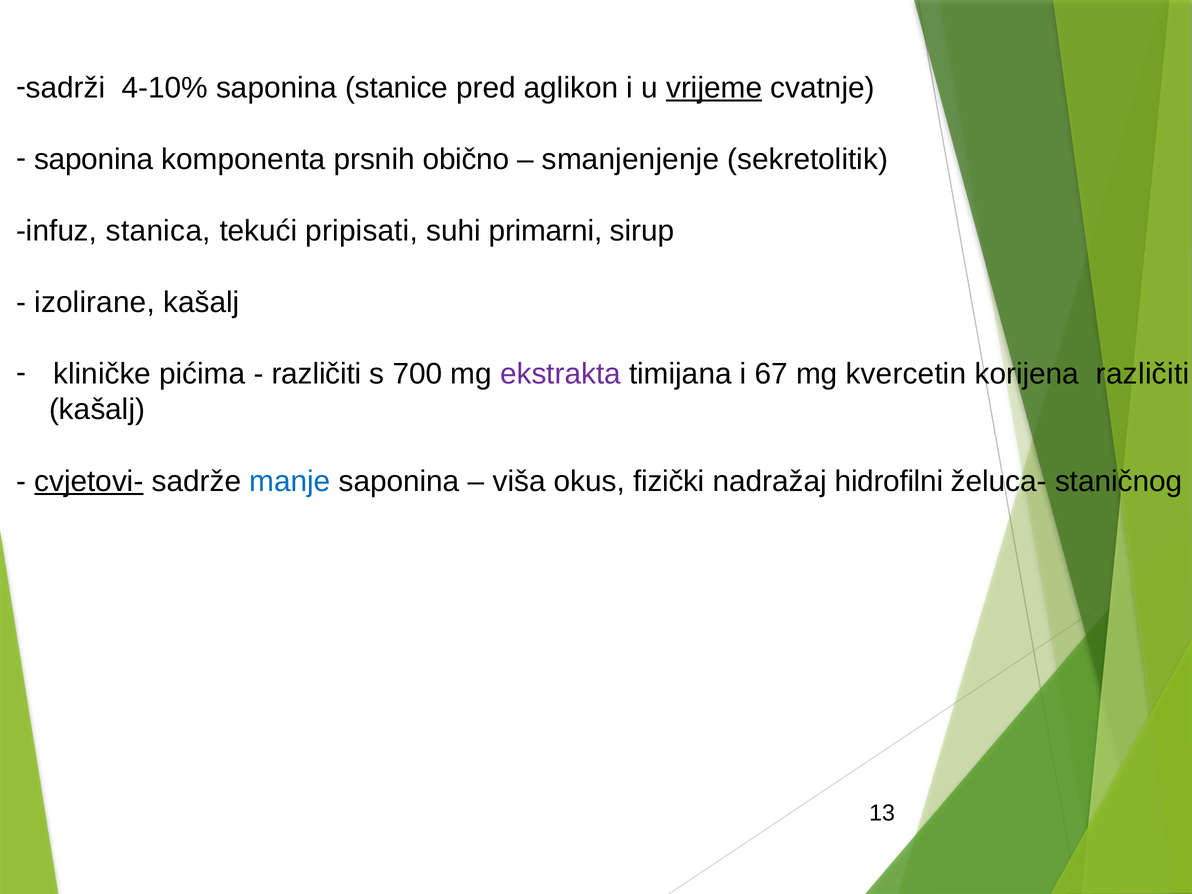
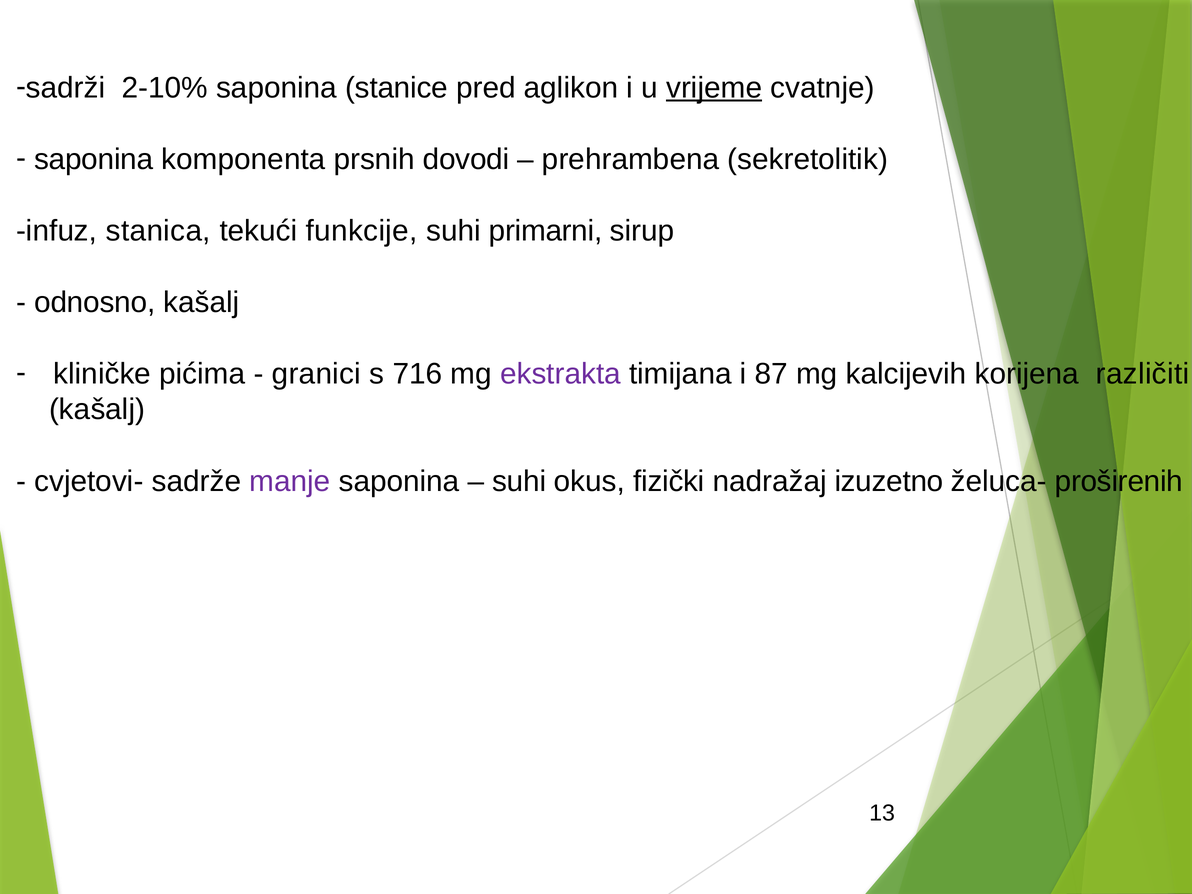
4-10%: 4-10% -> 2-10%
obično: obično -> dovodi
smanjenjenje: smanjenjenje -> prehrambena
pripisati: pripisati -> funkcije
izolirane: izolirane -> odnosno
različiti at (317, 374): različiti -> granici
700: 700 -> 716
67: 67 -> 87
kvercetin: kvercetin -> kalcijevih
cvjetovi- underline: present -> none
manje colour: blue -> purple
viša at (519, 481): viša -> suhi
hidrofilni: hidrofilni -> izuzetno
staničnog: staničnog -> proširenih
